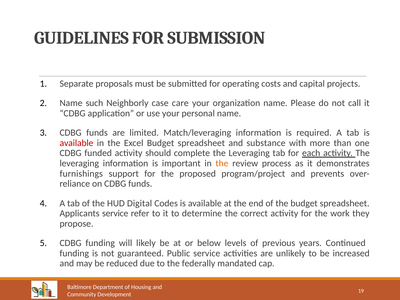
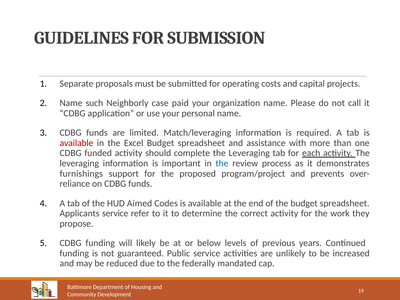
care: care -> paid
substance: substance -> assistance
the at (222, 163) colour: orange -> blue
Digital: Digital -> Aimed
